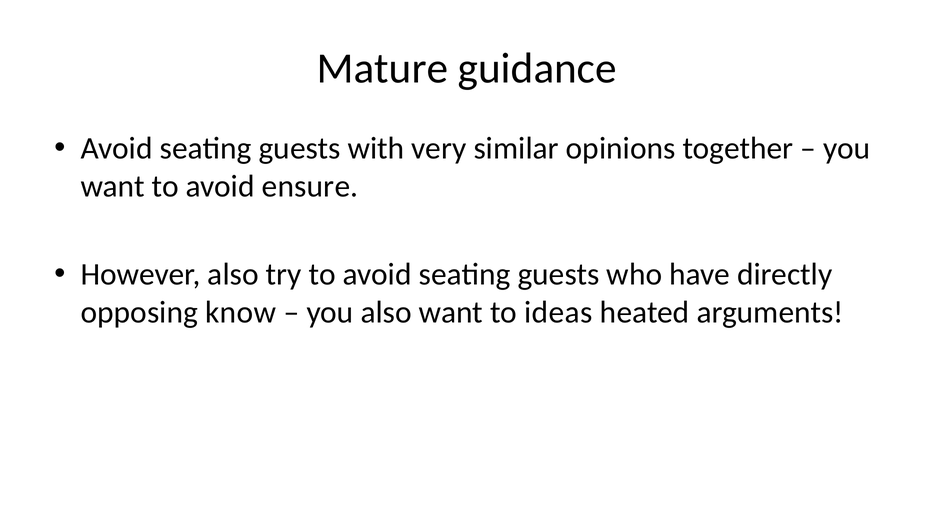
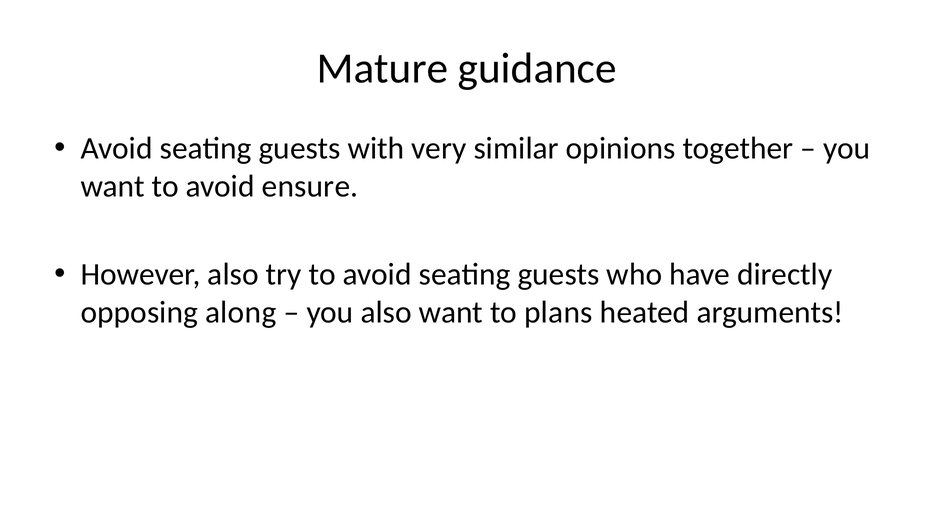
know: know -> along
ideas: ideas -> plans
